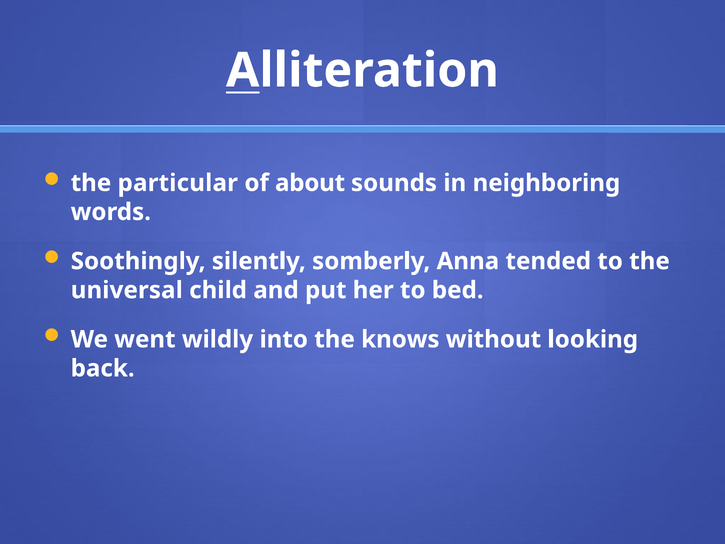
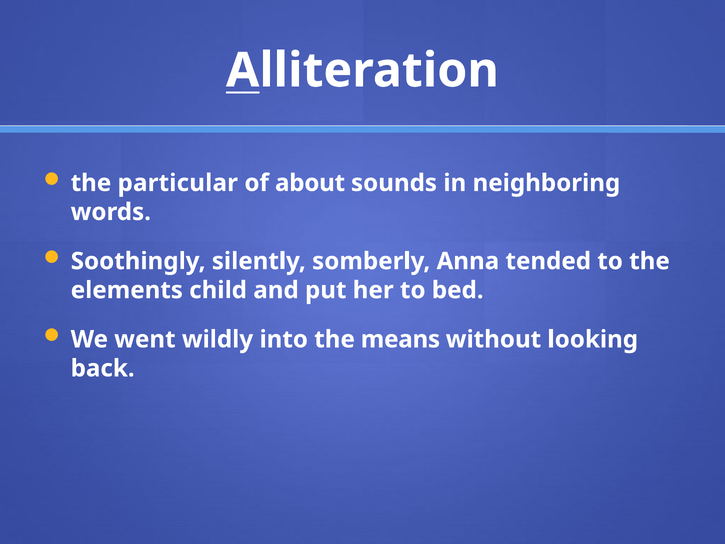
universal: universal -> elements
knows: knows -> means
